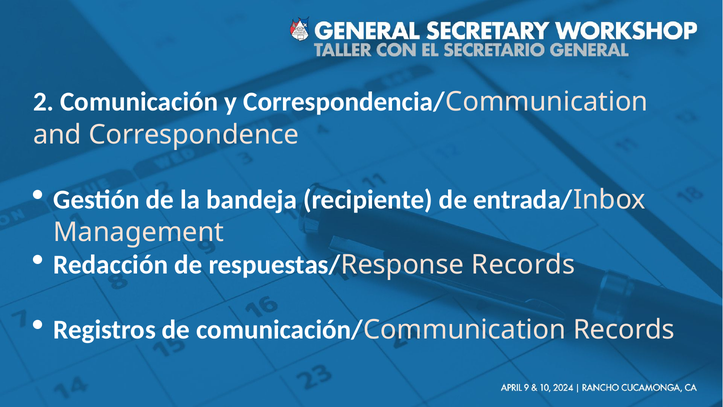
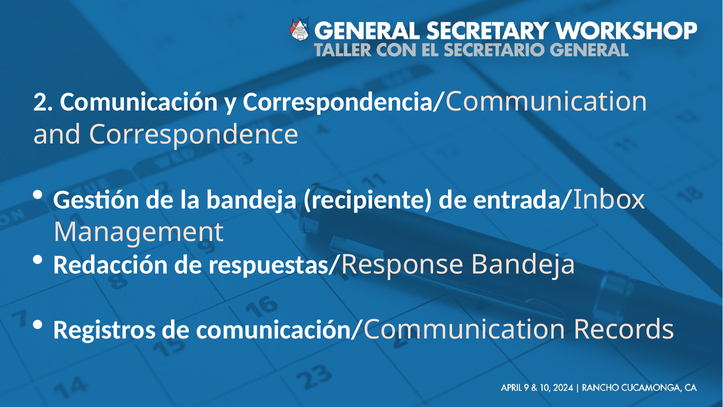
Records at (523, 265): Records -> Bandeja
